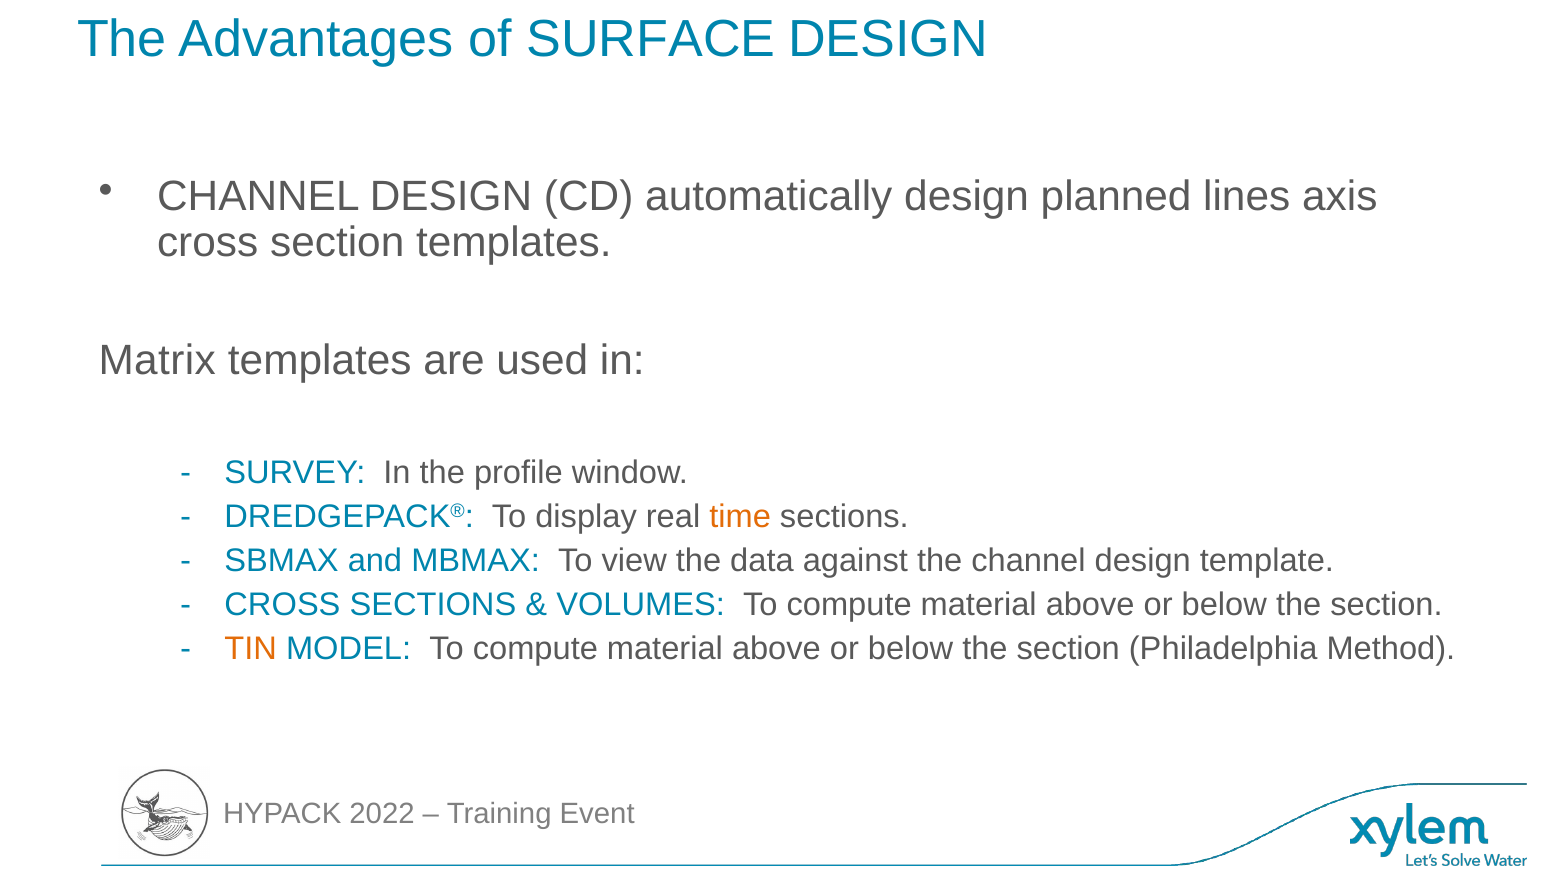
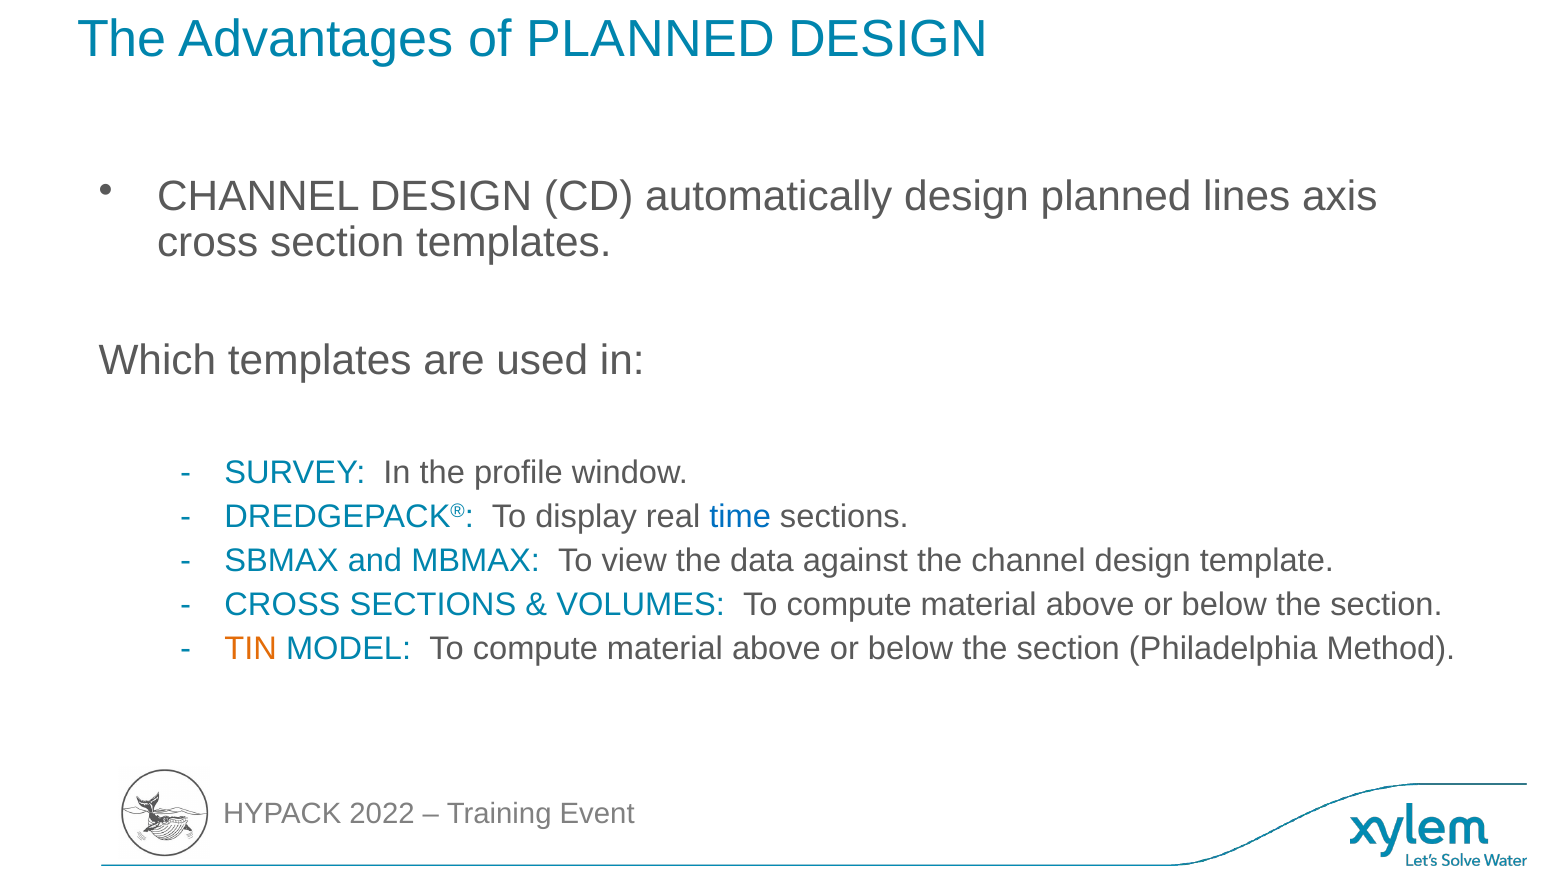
of SURFACE: SURFACE -> PLANNED
Matrix: Matrix -> Which
time colour: orange -> blue
